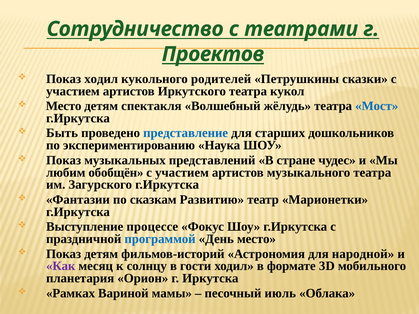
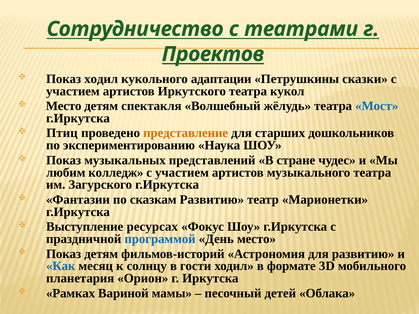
родителей: родителей -> адаптации
Быть: Быть -> Птиц
представление colour: blue -> orange
обобщён: обобщён -> колледж
процессе: процессе -> ресурсах
для народной: народной -> развитию
Как colour: purple -> blue
июль: июль -> детей
